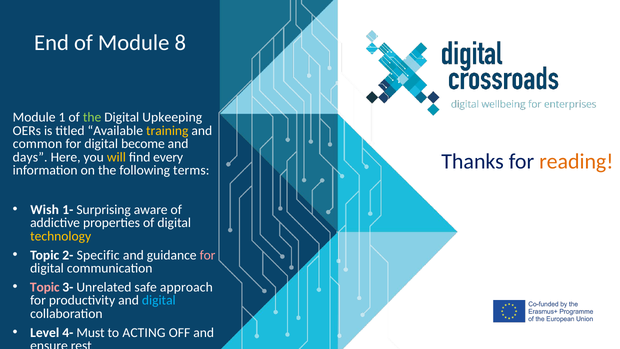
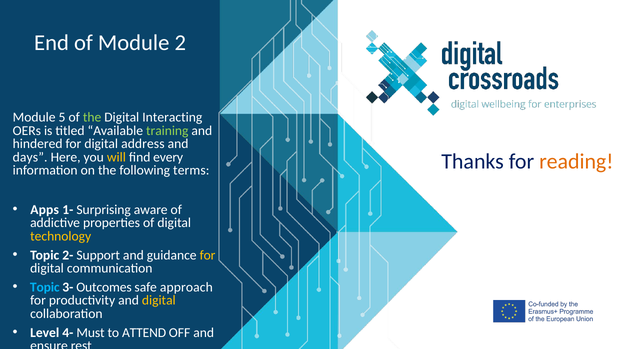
8: 8 -> 2
1: 1 -> 5
Upkeeping: Upkeeping -> Interacting
training colour: yellow -> light green
common: common -> hindered
become: become -> address
Wish: Wish -> Apps
Specific: Specific -> Support
for at (208, 255) colour: pink -> yellow
Topic at (45, 287) colour: pink -> light blue
Unrelated: Unrelated -> Outcomes
digital at (159, 300) colour: light blue -> yellow
ACTING: ACTING -> ATTEND
